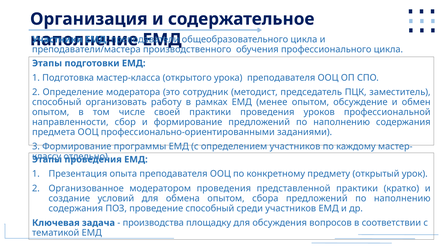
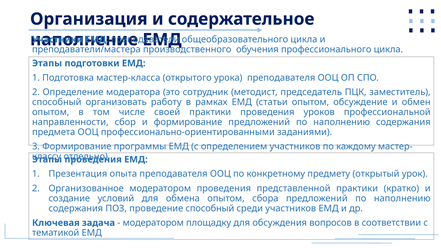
менее: менее -> статьи
производства at (153, 223): производства -> модератором
